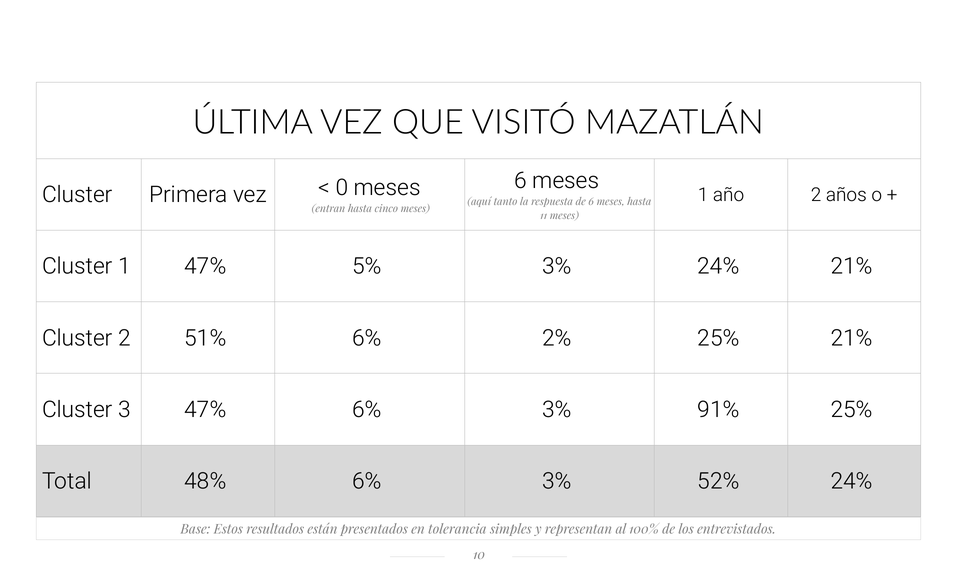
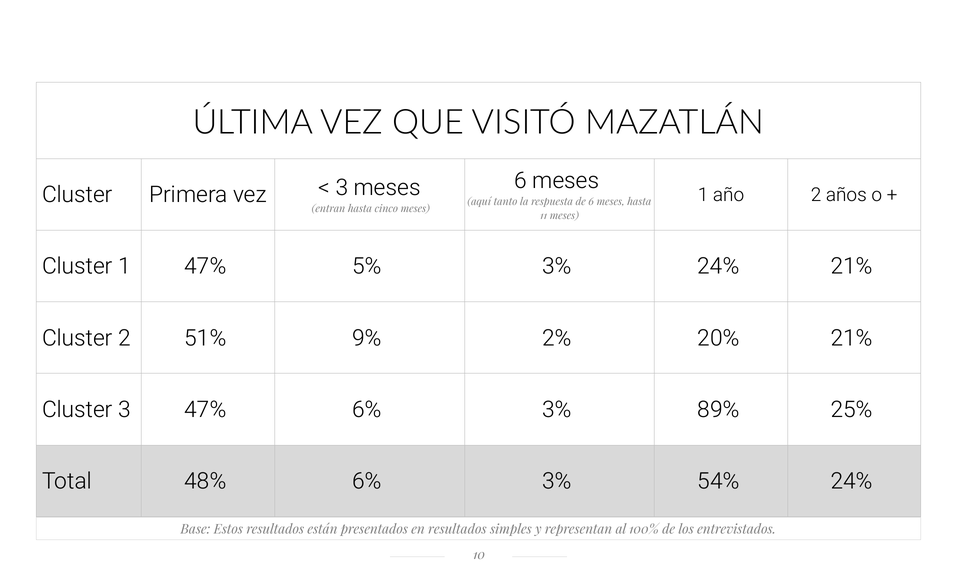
0 at (342, 188): 0 -> 3
51% 6%: 6% -> 9%
2% 25%: 25% -> 20%
91%: 91% -> 89%
52%: 52% -> 54%
en tolerancia: tolerancia -> resultados
